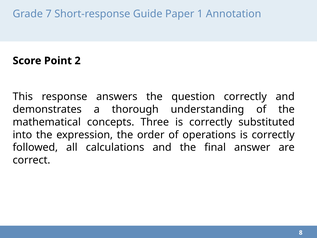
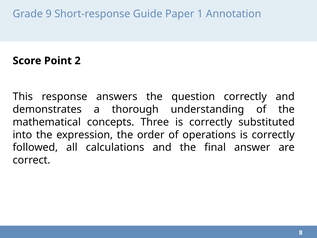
7: 7 -> 9
